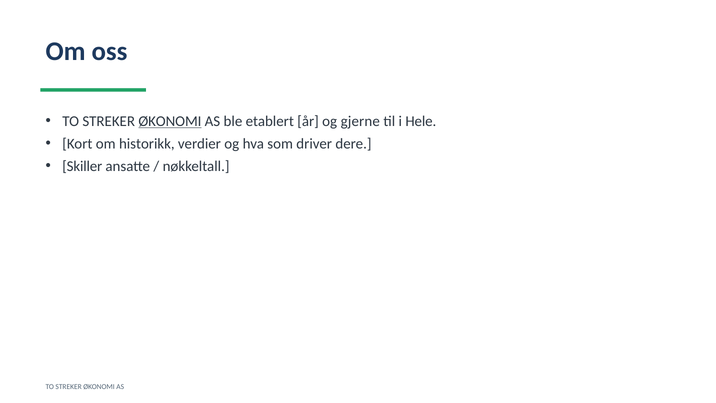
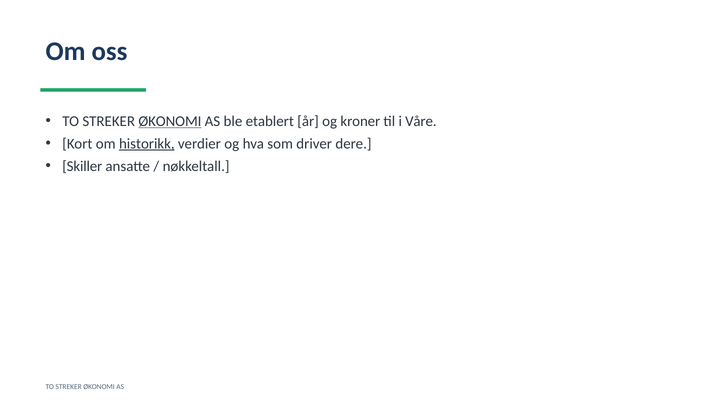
gjerne: gjerne -> kroner
Hele: Hele -> Våre
historikk underline: none -> present
